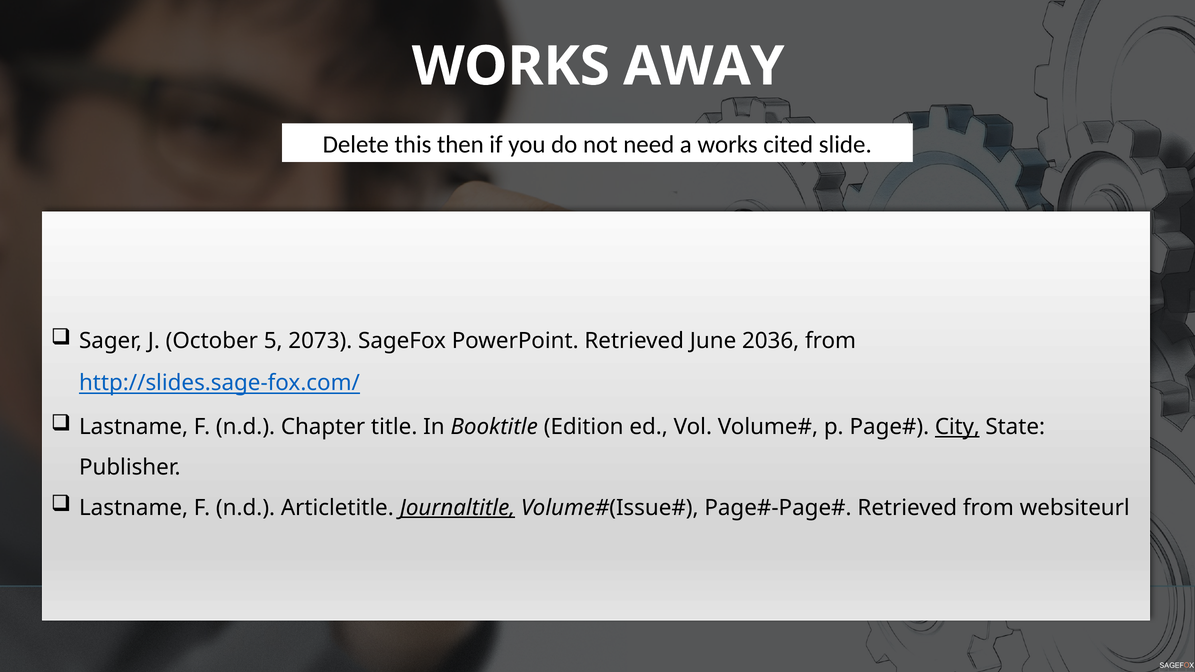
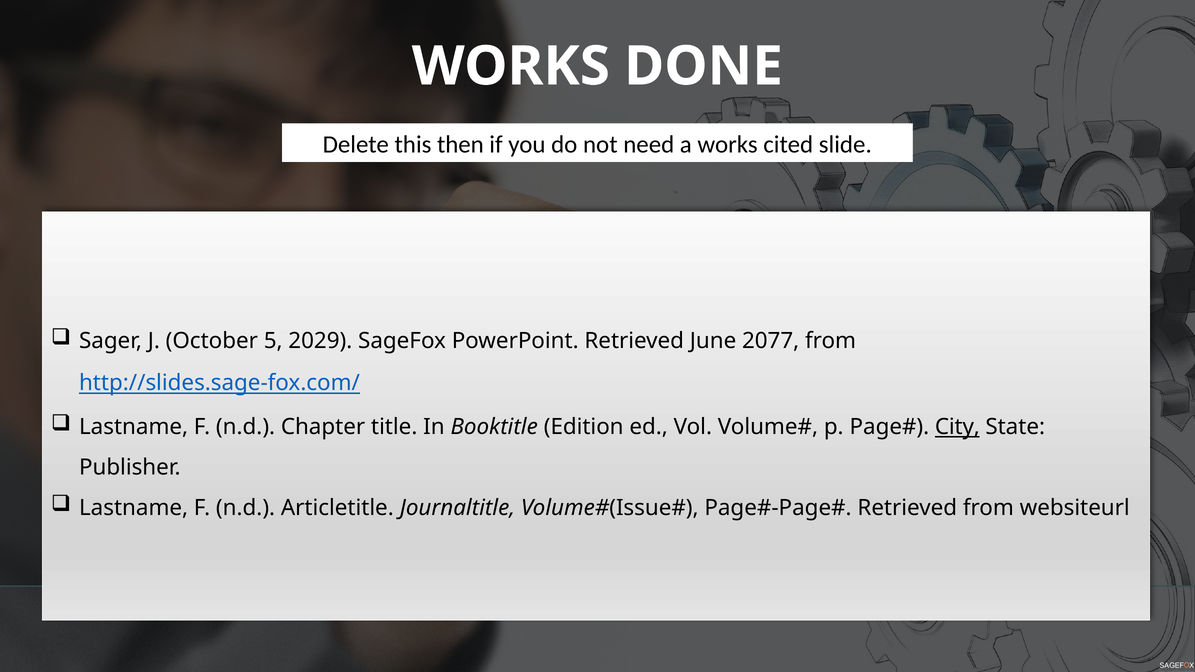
AWAY: AWAY -> DONE
2073: 2073 -> 2029
2036: 2036 -> 2077
Journaltitle underline: present -> none
